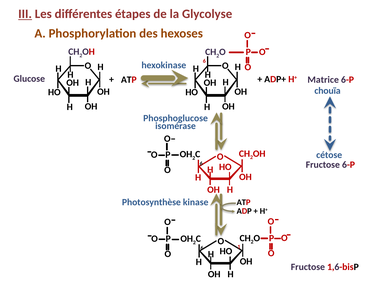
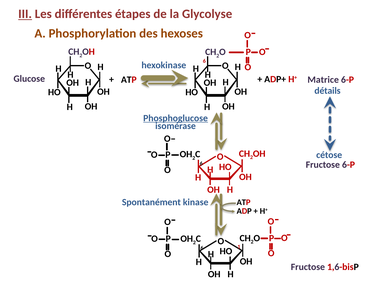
chouïa: chouïa -> détails
Phosphoglucose underline: none -> present
Photosynthèse: Photosynthèse -> Spontanément
